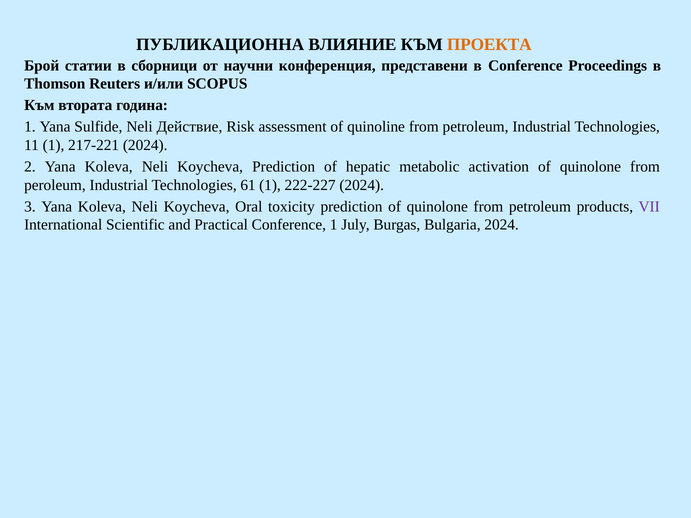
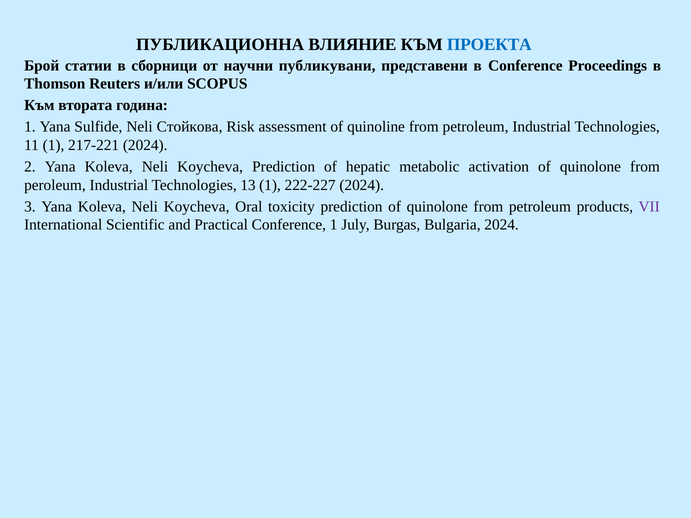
ПРОЕКТА colour: orange -> blue
конференция: конференция -> публикувани
Действие: Действие -> Стойкова
61: 61 -> 13
